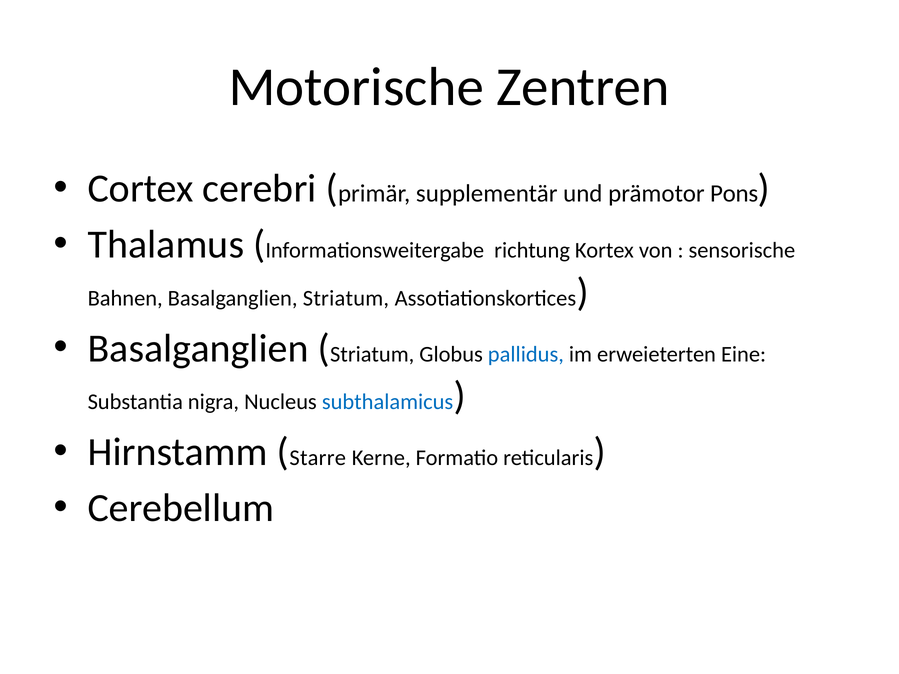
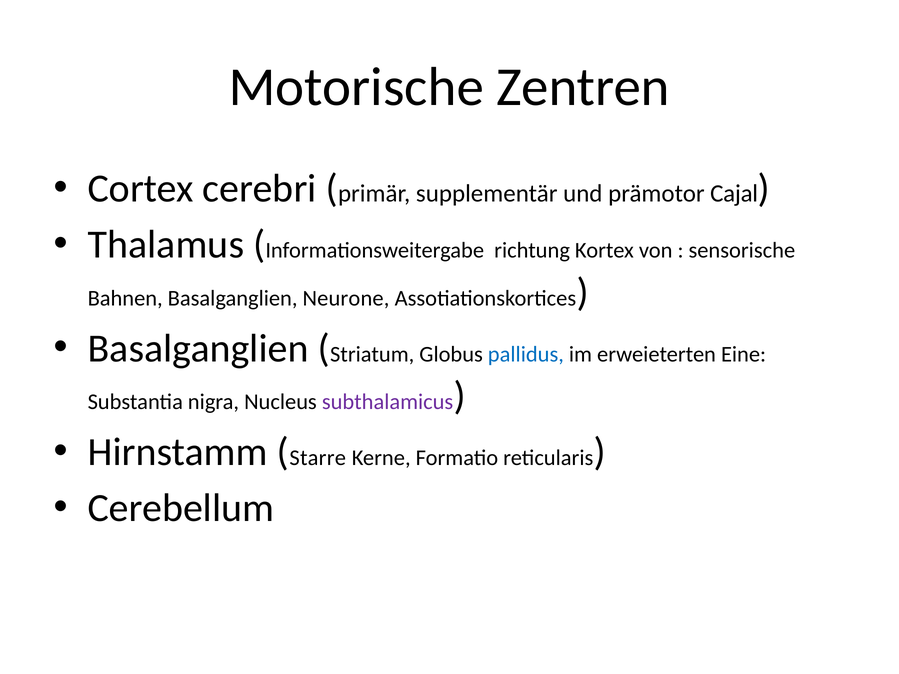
Pons: Pons -> Cajal
Basalganglien Striatum: Striatum -> Neurone
subthalamicus colour: blue -> purple
